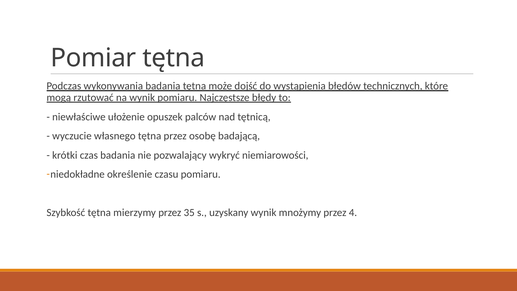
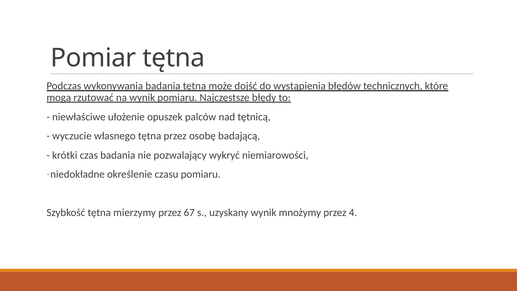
35: 35 -> 67
